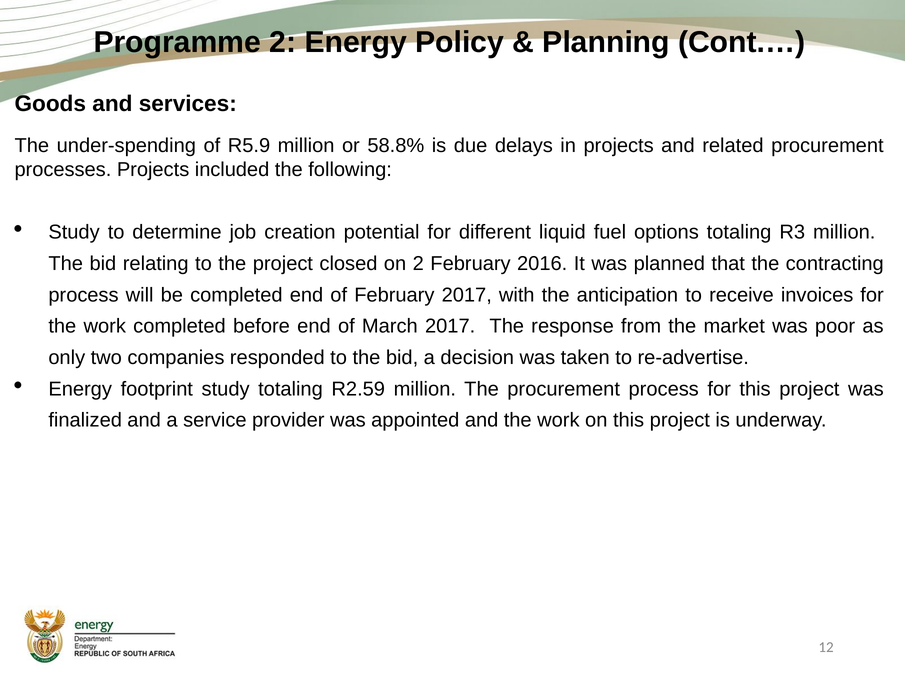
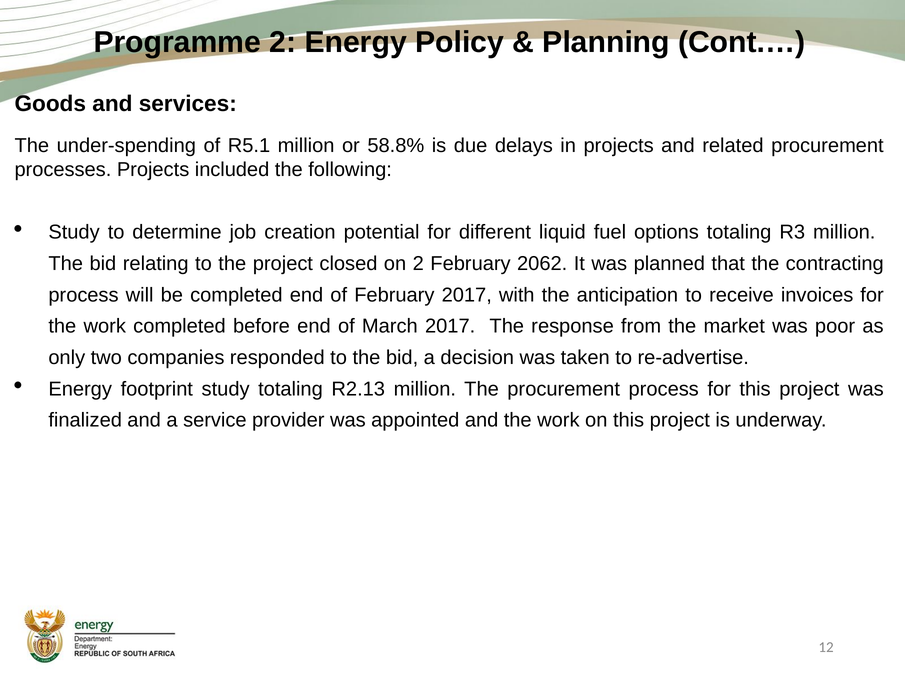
R5.9: R5.9 -> R5.1
2016: 2016 -> 2062
R2.59: R2.59 -> R2.13
